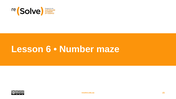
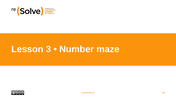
6: 6 -> 3
